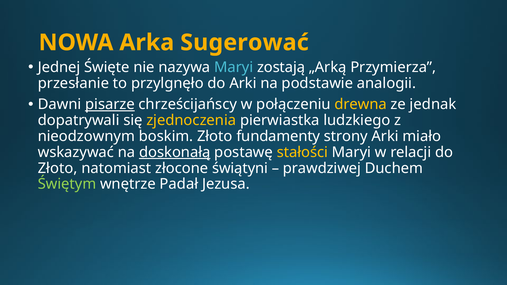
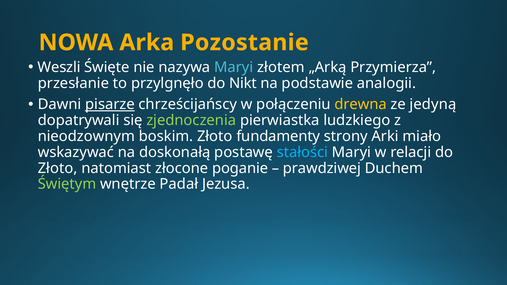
Sugerować: Sugerować -> Pozostanie
Jednej: Jednej -> Weszli
zostają: zostają -> złotem
do Arki: Arki -> Nikt
jednak: jednak -> jedyną
zjednoczenia colour: yellow -> light green
doskonałą underline: present -> none
stałości colour: yellow -> light blue
świątyni: świątyni -> poganie
